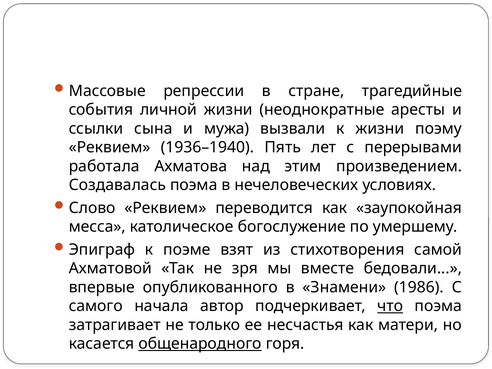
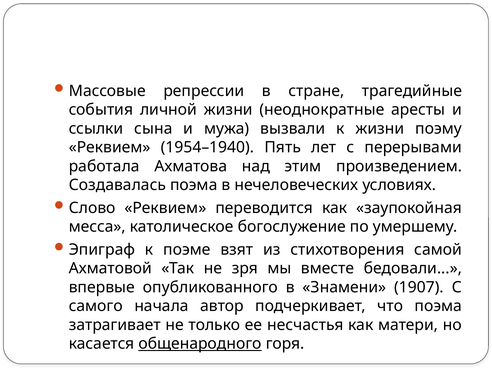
1936–1940: 1936–1940 -> 1954–1940
1986: 1986 -> 1907
что underline: present -> none
